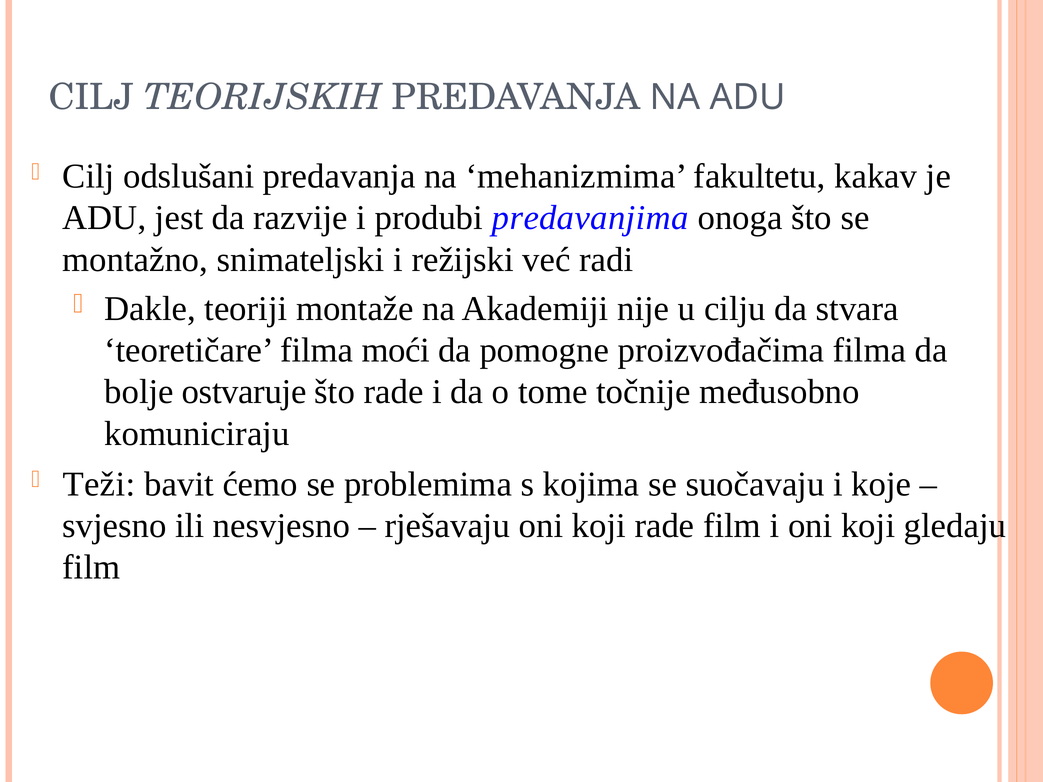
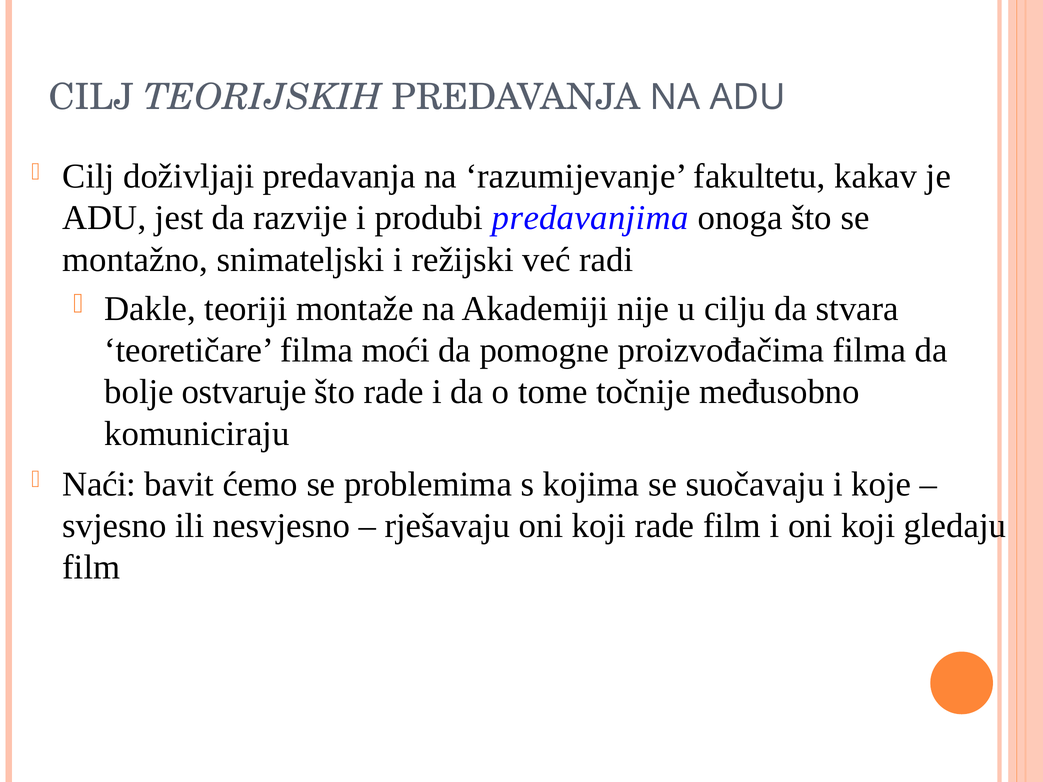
odslušani: odslušani -> doživljaji
mehanizmima: mehanizmima -> razumijevanje
Teži: Teži -> Naći
